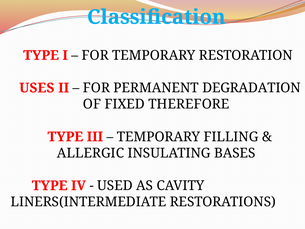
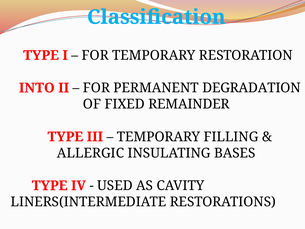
USES: USES -> INTO
THEREFORE: THEREFORE -> REMAINDER
